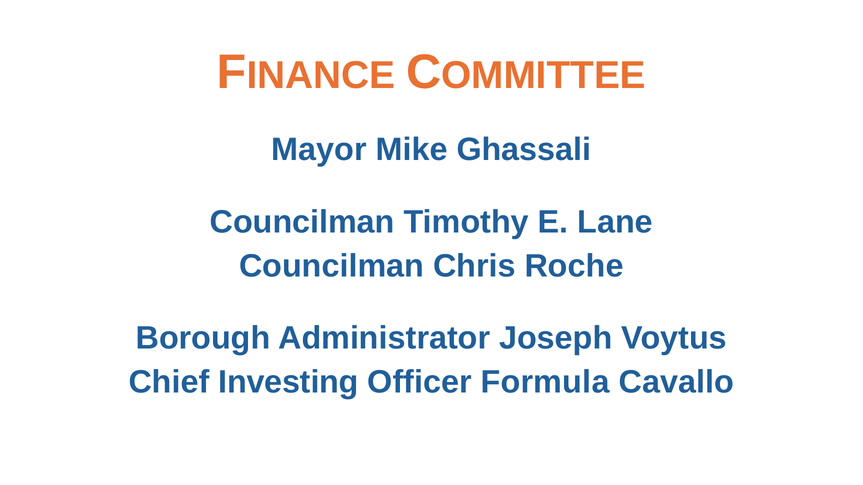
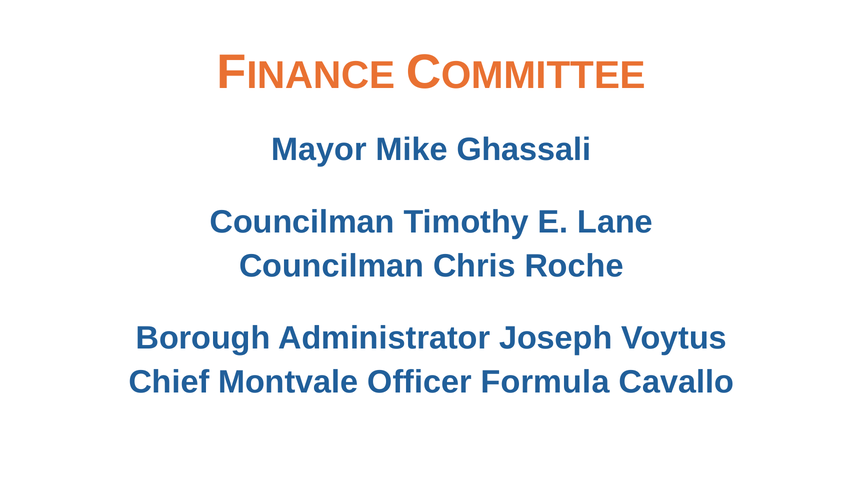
Investing: Investing -> Montvale
